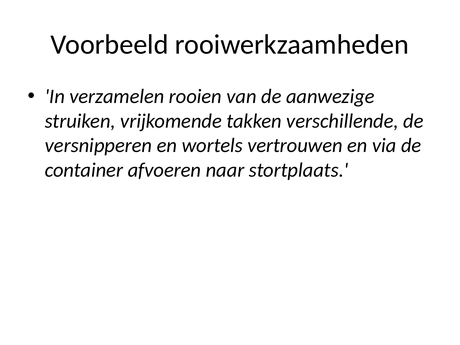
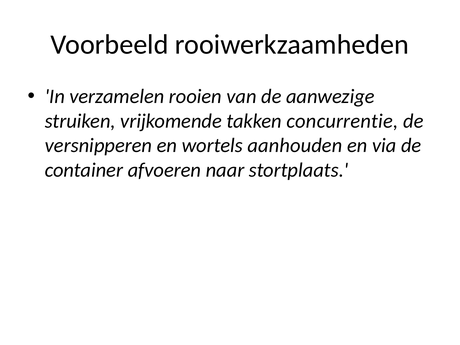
verschillende: verschillende -> concurrentie
vertrouwen: vertrouwen -> aanhouden
